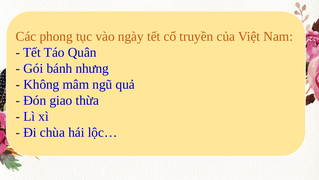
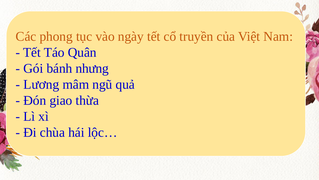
Không: Không -> Lương
